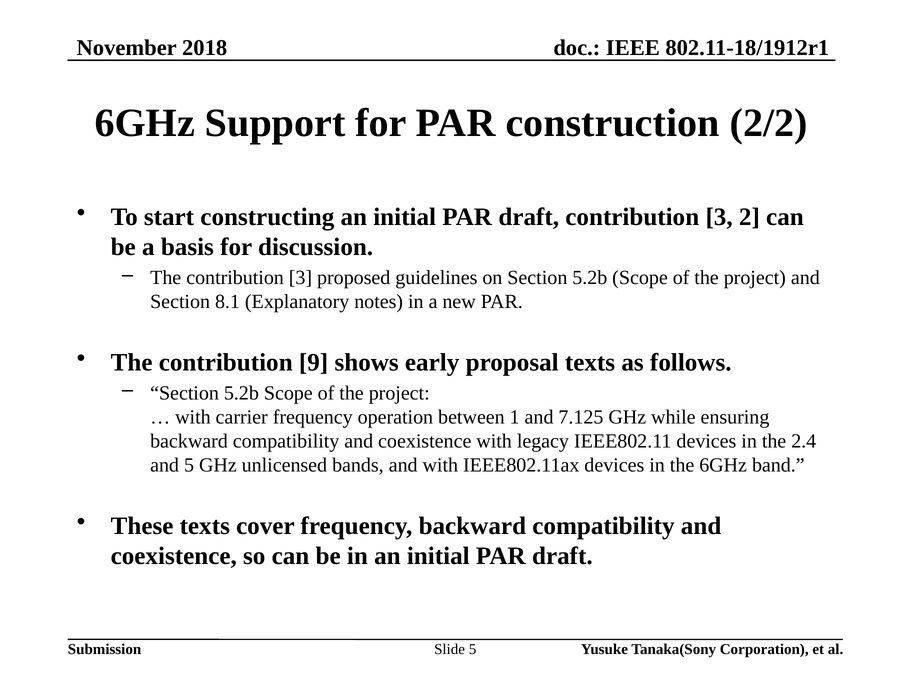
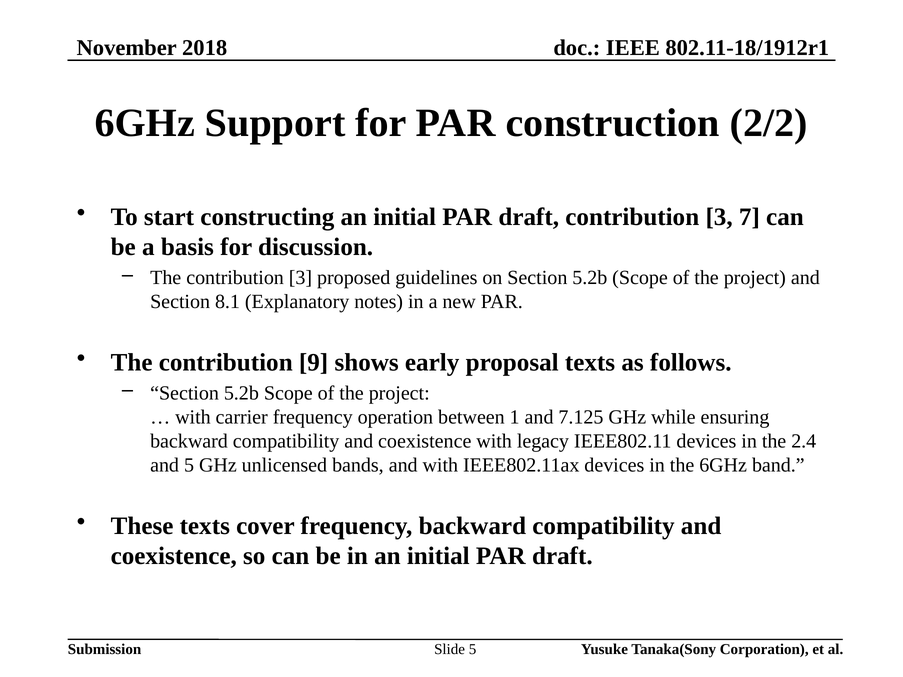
2: 2 -> 7
